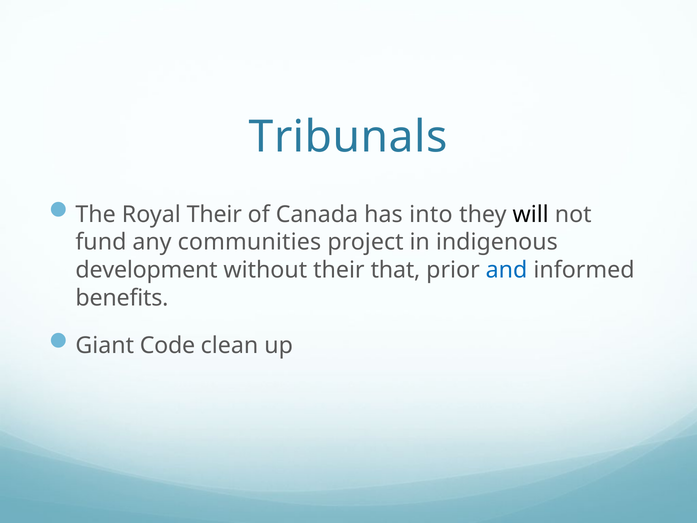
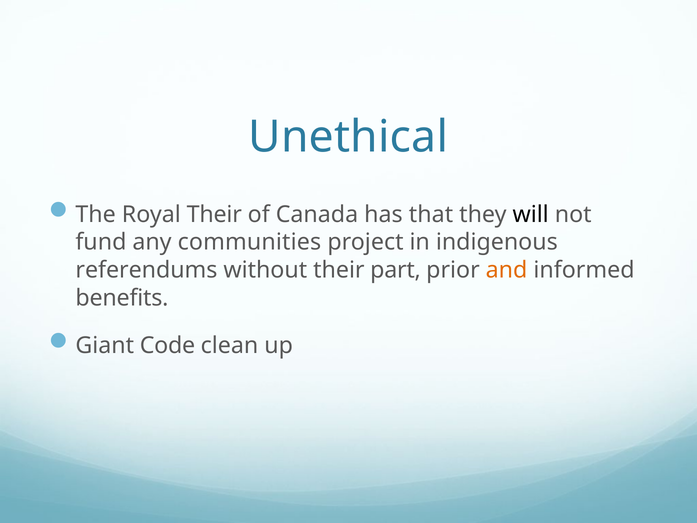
Tribunals: Tribunals -> Unethical
into: into -> that
development: development -> referendums
that: that -> part
and colour: blue -> orange
